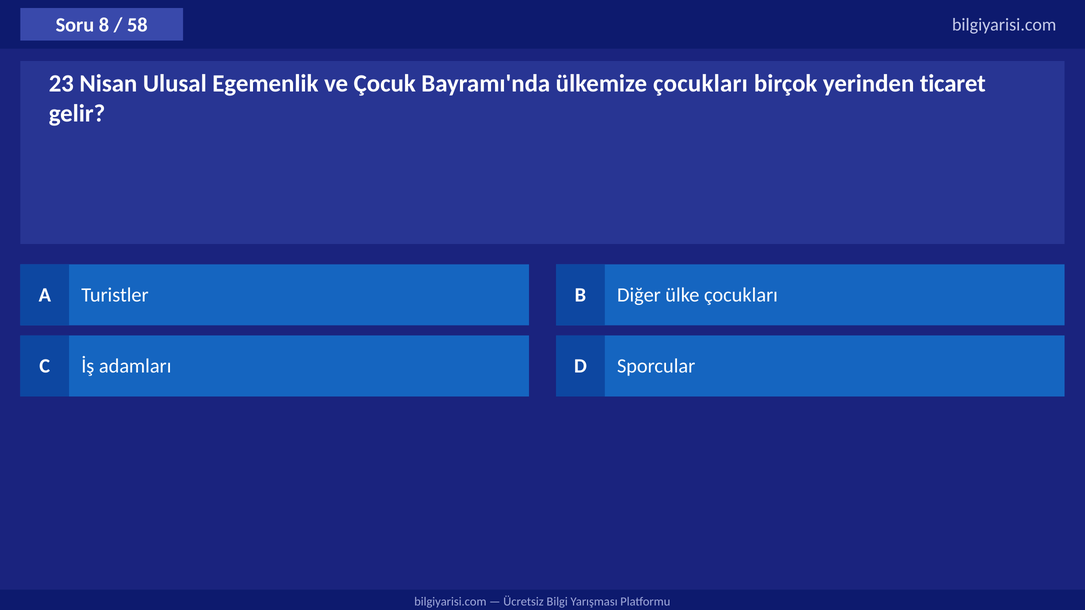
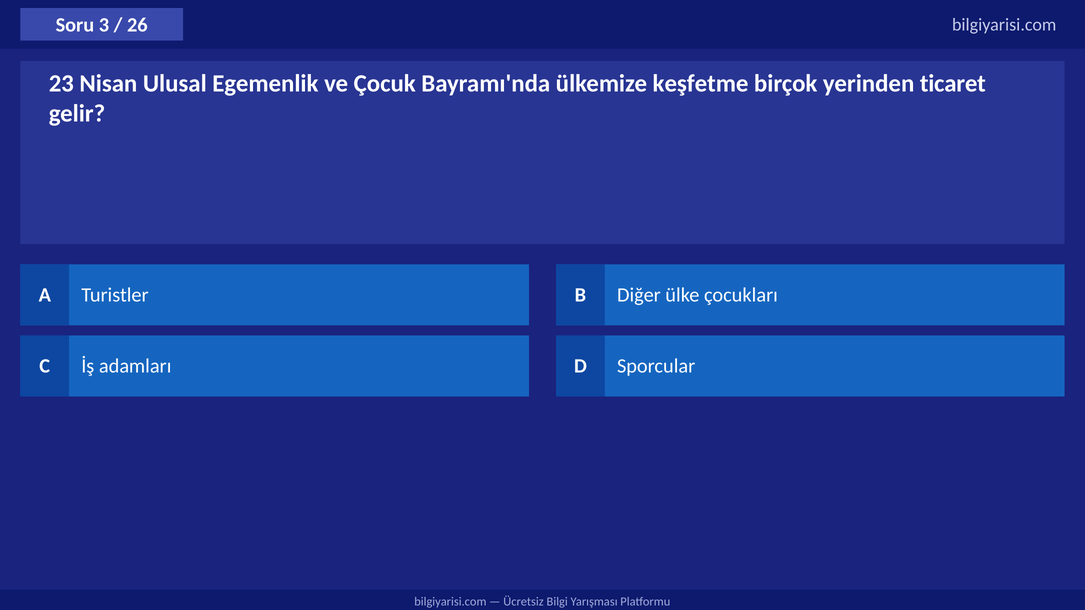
8: 8 -> 3
58: 58 -> 26
ülkemize çocukları: çocukları -> keşfetme
